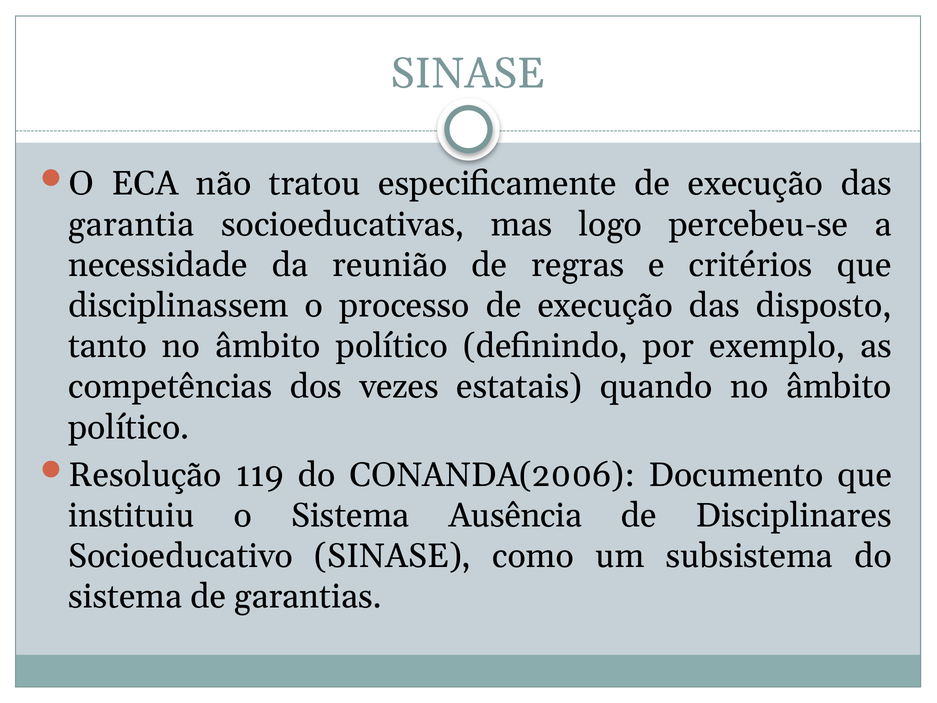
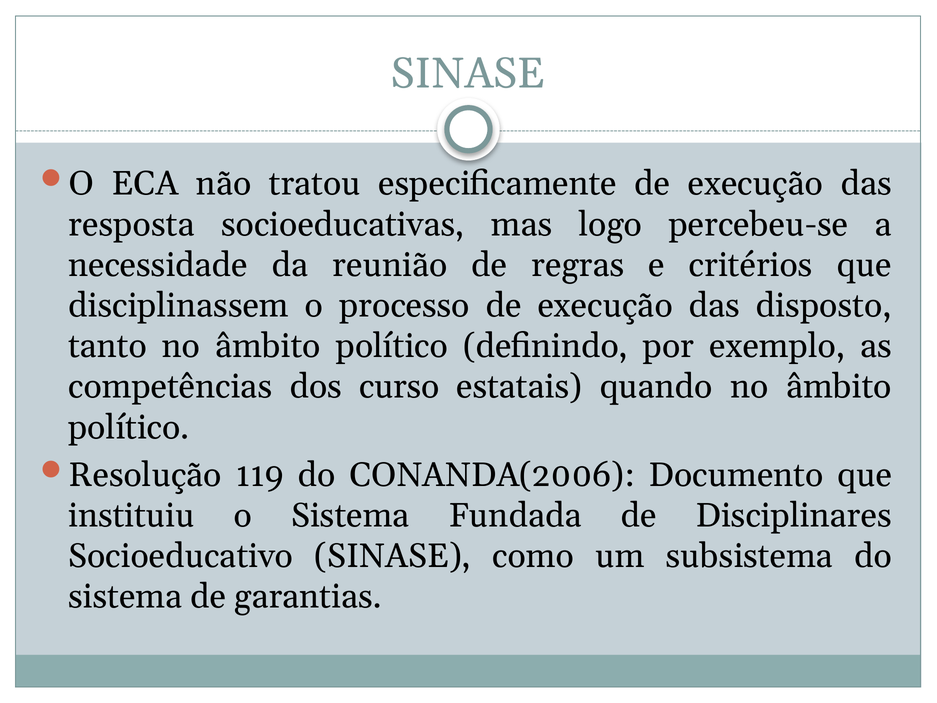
garantia: garantia -> resposta
vezes: vezes -> curso
Ausência: Ausência -> Fundada
